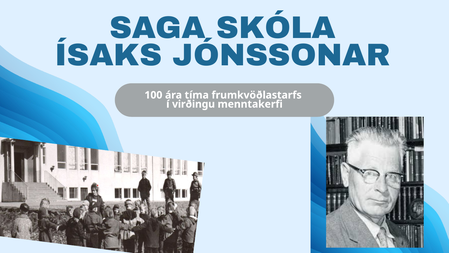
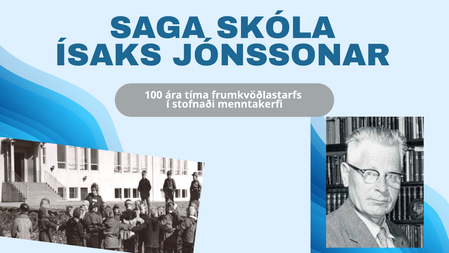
virðingu: virðingu -> stofnaði
